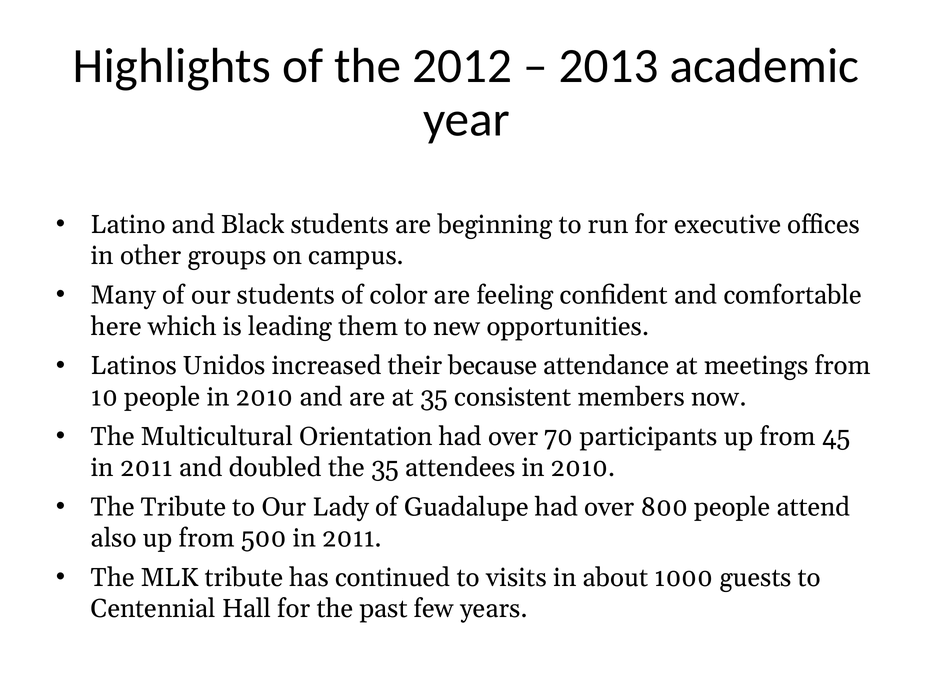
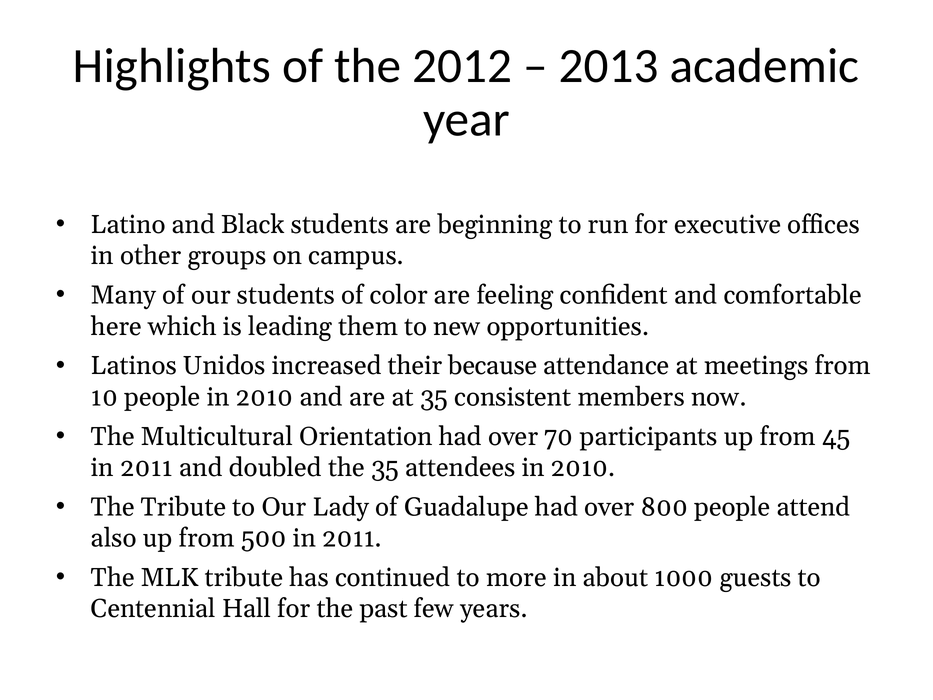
visits: visits -> more
